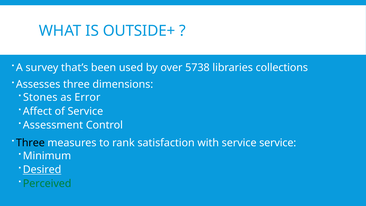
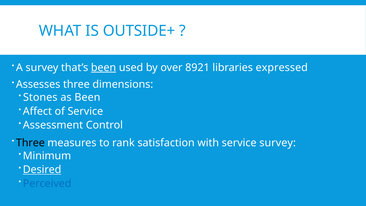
been at (104, 67) underline: none -> present
5738: 5738 -> 8921
collections: collections -> expressed
as Error: Error -> Been
service service: service -> survey
Perceived colour: green -> blue
